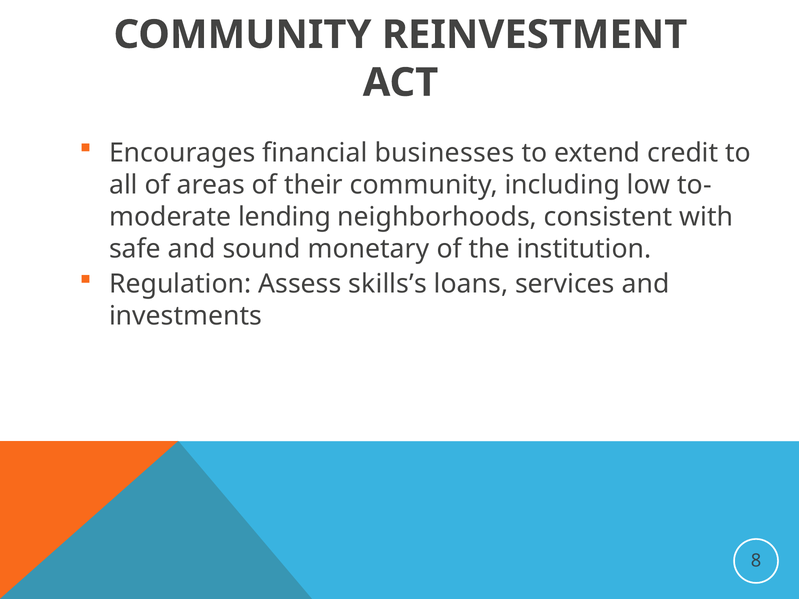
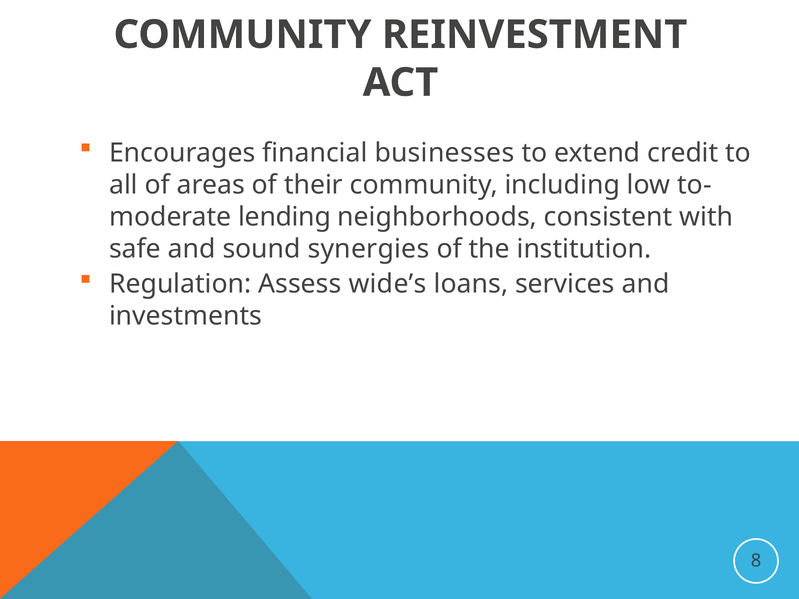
monetary: monetary -> synergies
skills’s: skills’s -> wide’s
